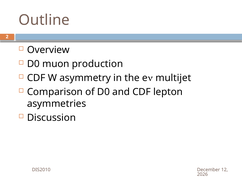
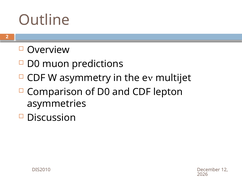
production: production -> predictions
